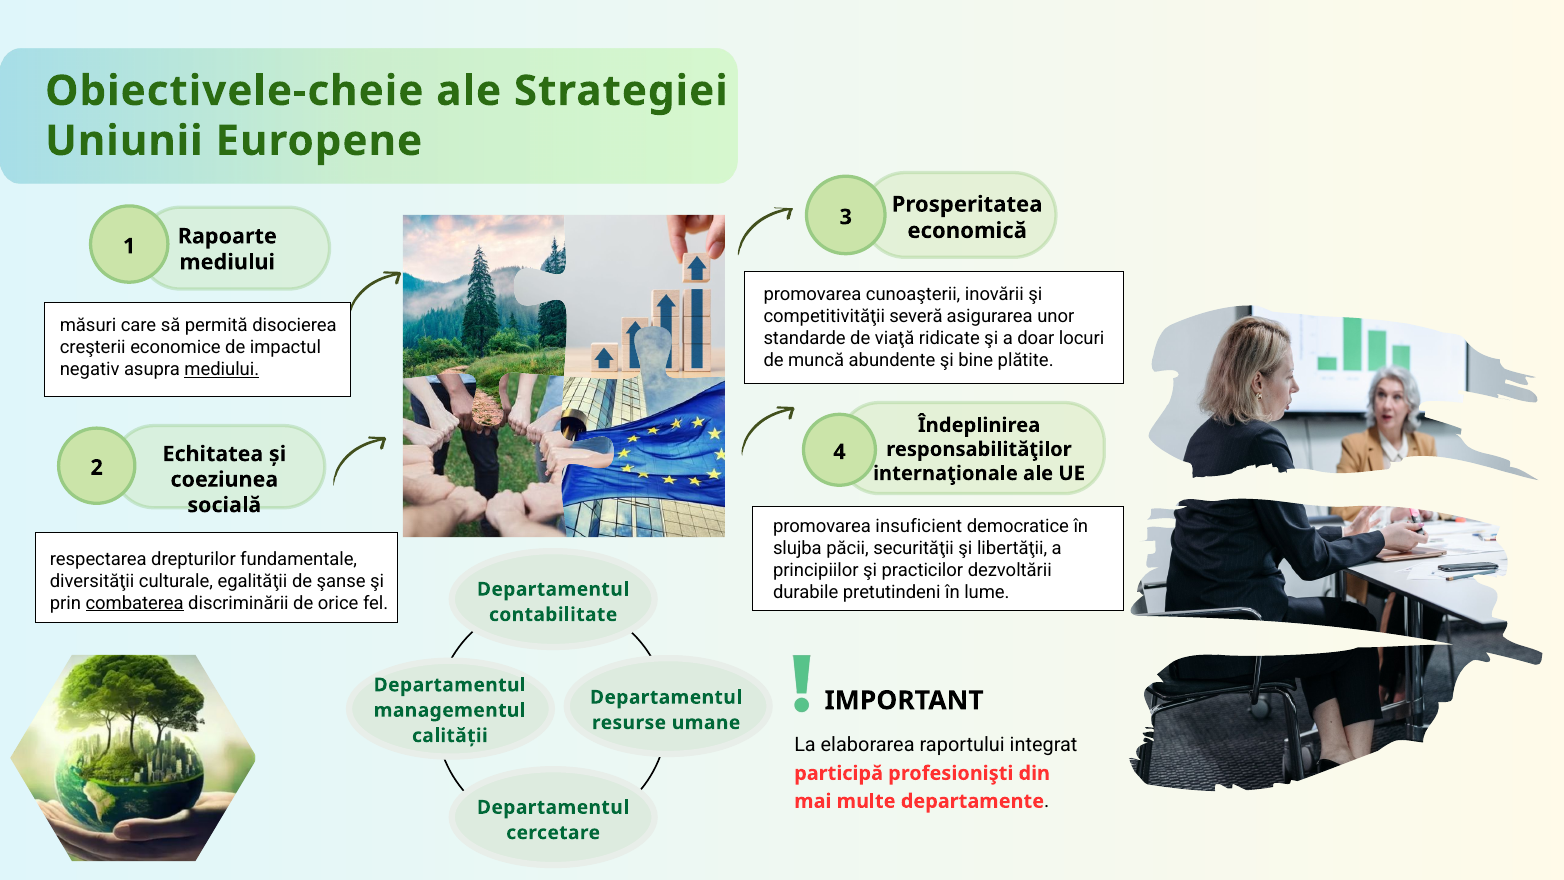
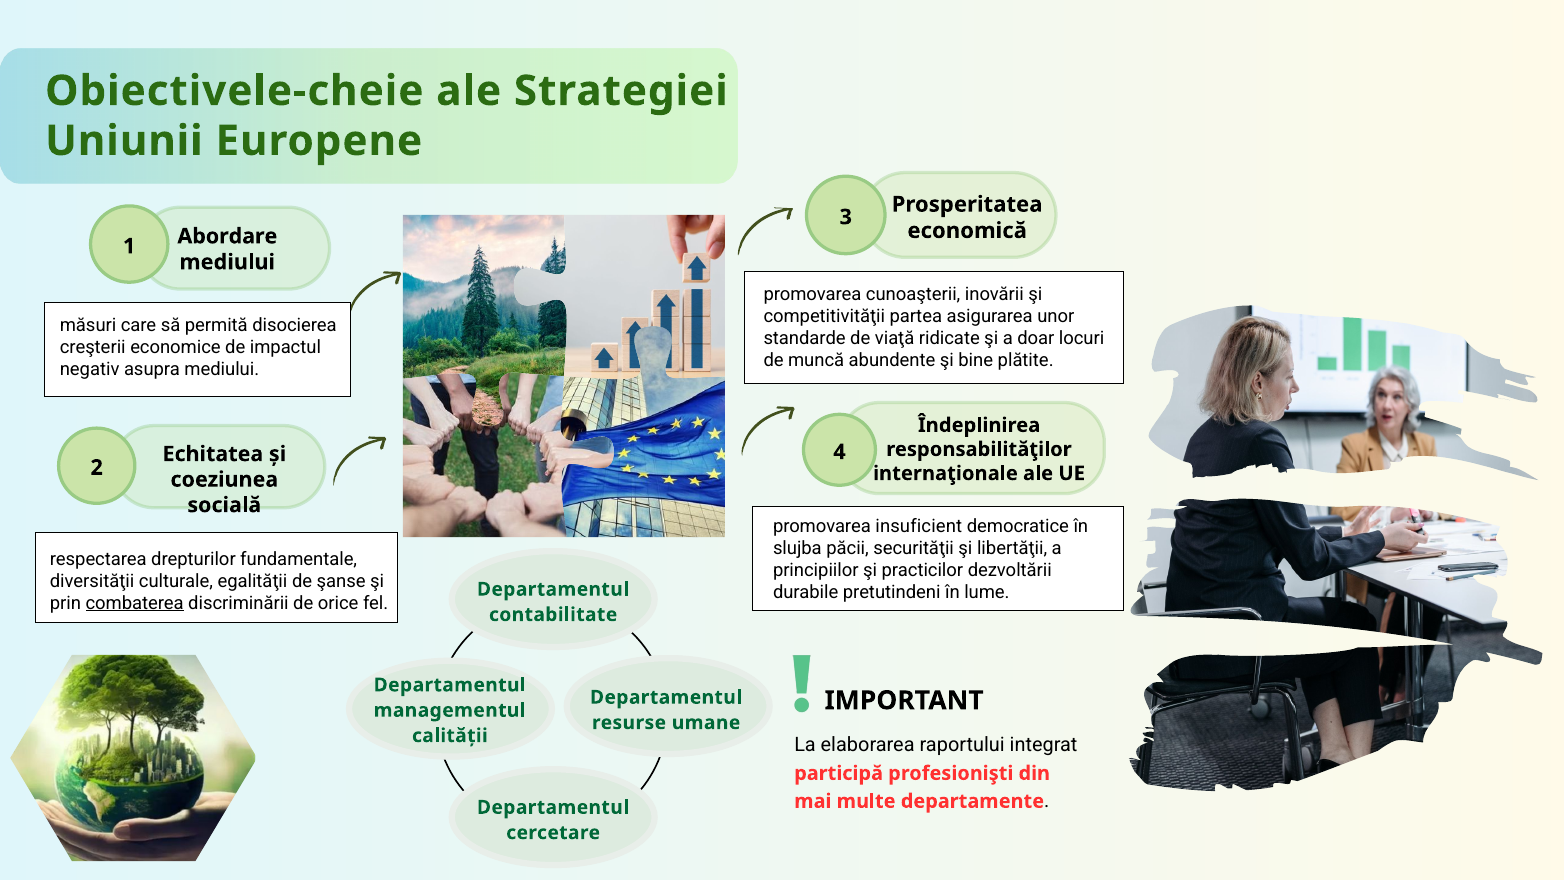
Rapoarte: Rapoarte -> Abordare
severă: severă -> partea
mediului at (222, 369) underline: present -> none
